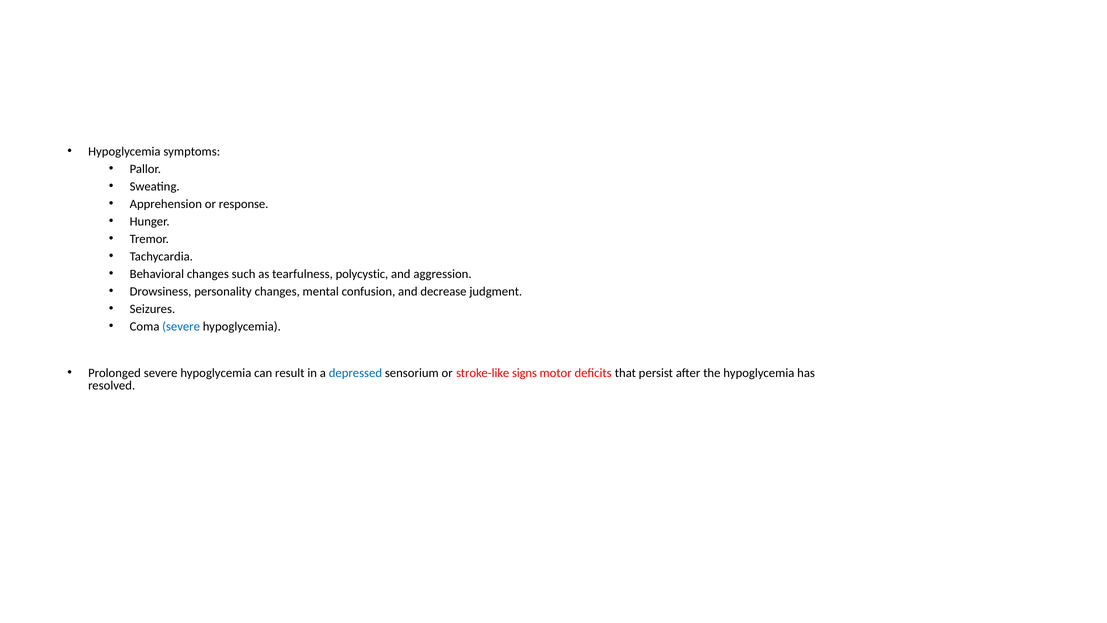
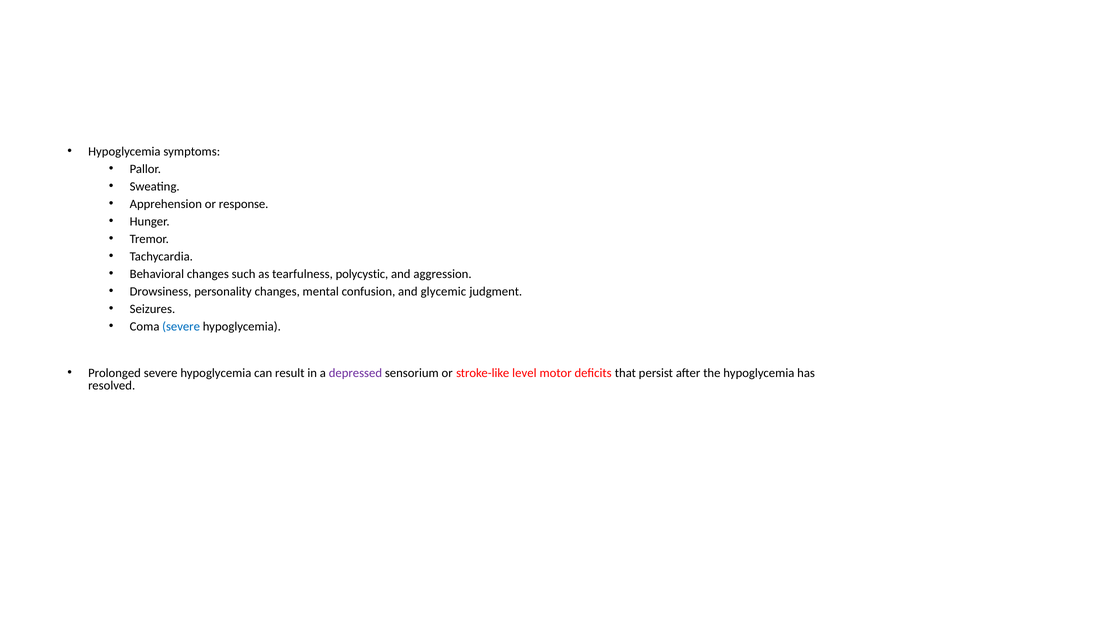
decrease: decrease -> glycemic
depressed colour: blue -> purple
signs: signs -> level
